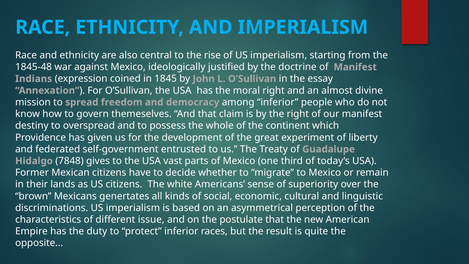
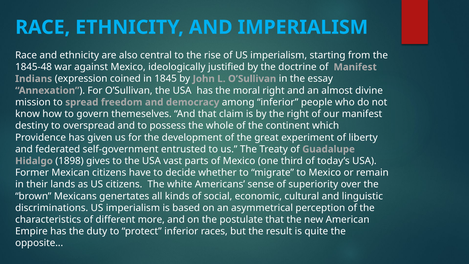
7848: 7848 -> 1898
issue: issue -> more
